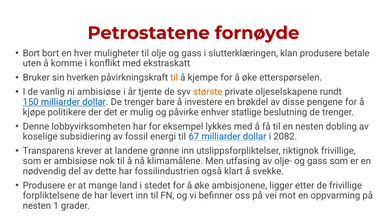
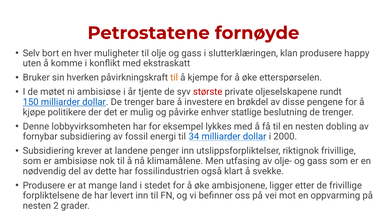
Bort at (31, 53): Bort -> Selv
betale: betale -> happy
vanlig: vanlig -> møtet
største colour: orange -> red
koselige: koselige -> fornybar
67: 67 -> 34
2082: 2082 -> 2000
Transparens at (49, 150): Transparens -> Subsidiering
grønne: grønne -> penger
1: 1 -> 2
